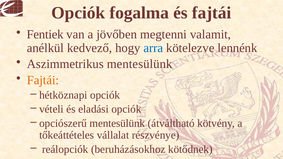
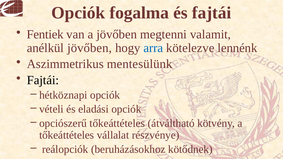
anélkül kedvező: kedvező -> jövőben
Fajtái at (43, 80) colour: orange -> black
opciószerű mentesülünk: mentesülünk -> tőkeáttételes
